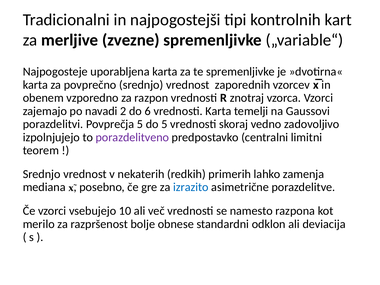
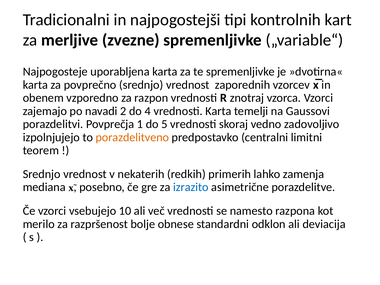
6: 6 -> 4
Povprečja 5: 5 -> 1
porazdelitveno colour: purple -> orange
